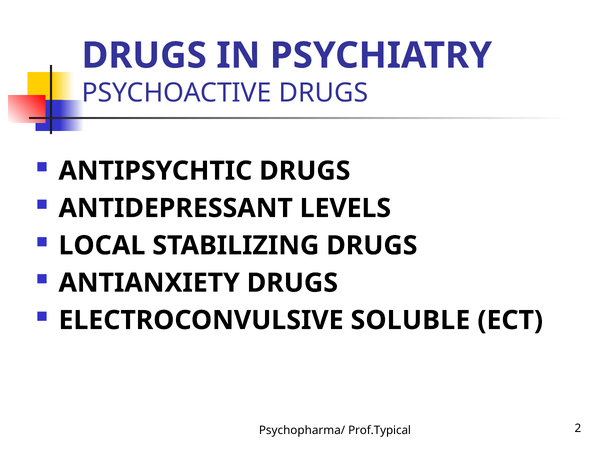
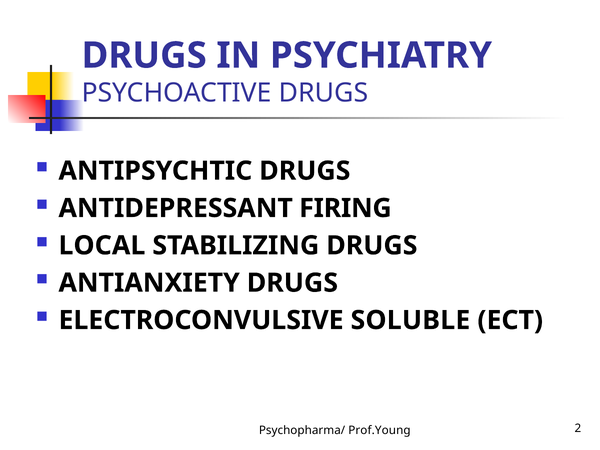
LEVELS: LEVELS -> FIRING
Prof.Typical: Prof.Typical -> Prof.Young
